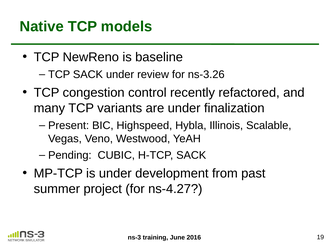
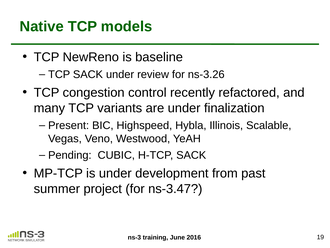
ns-4.27: ns-4.27 -> ns-3.47
